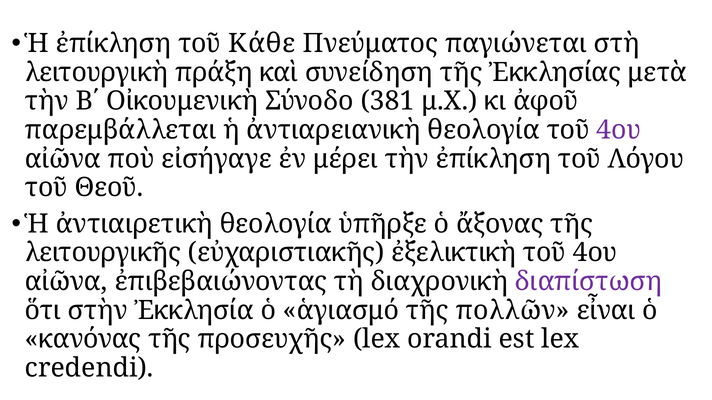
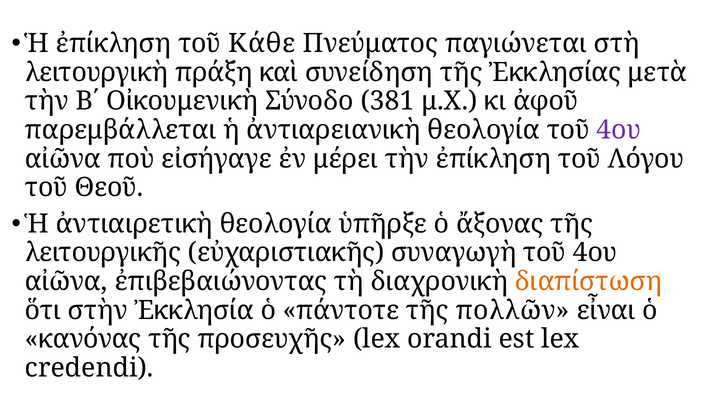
ἐξελικτικὴ: ἐξελικτικὴ -> συναγωγὴ
διαπίστωση colour: purple -> orange
ἁγιασμό: ἁγιασμό -> πάντοτε
